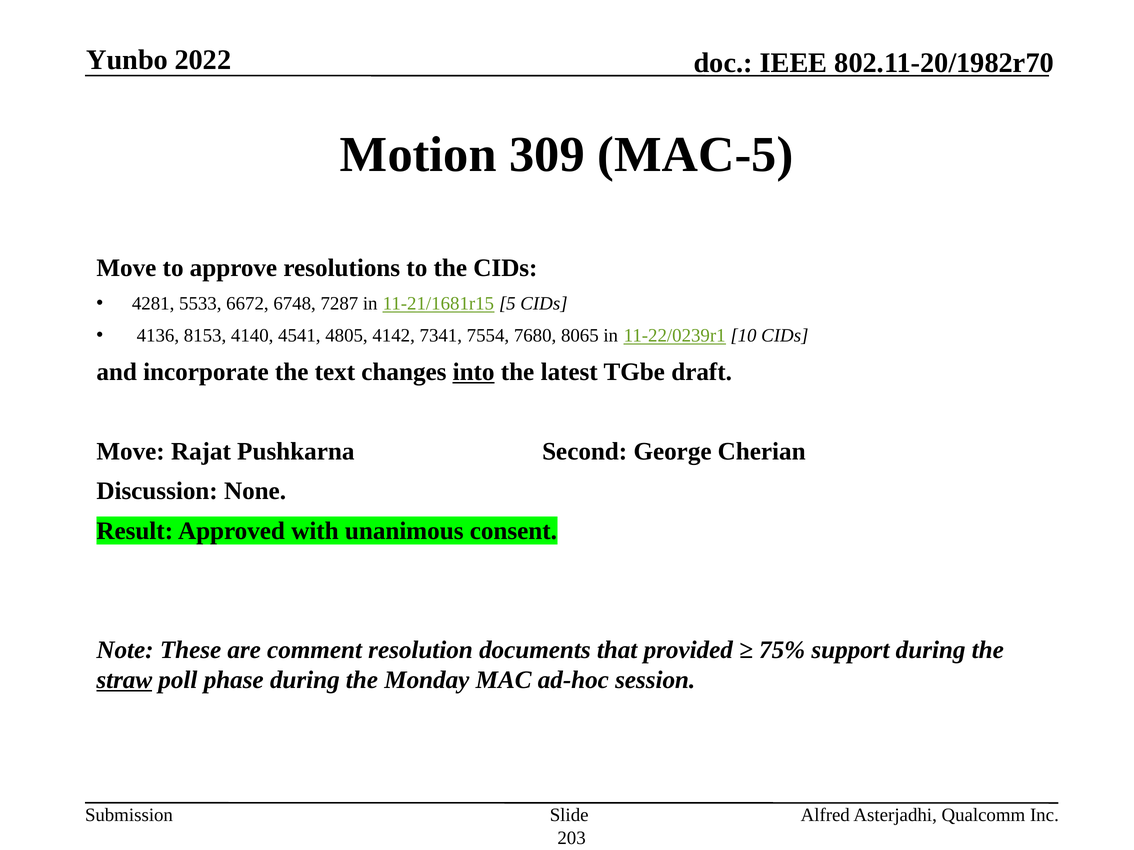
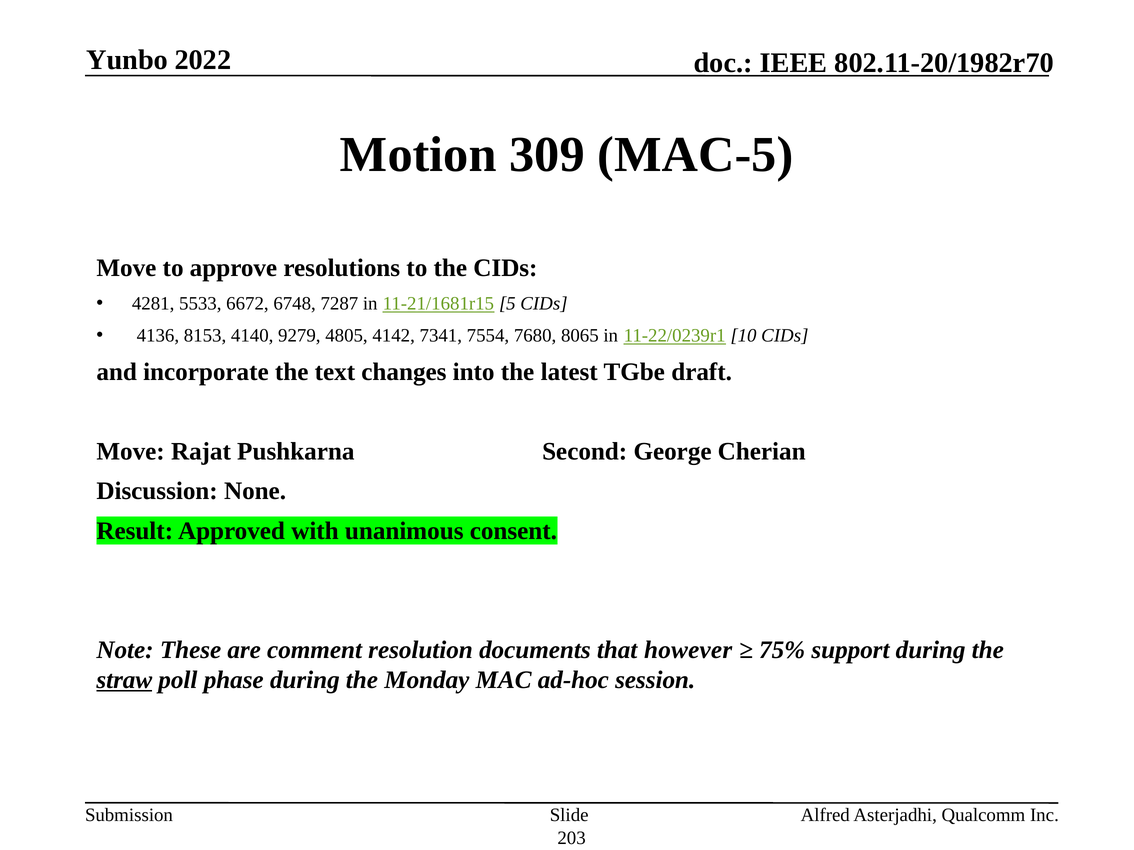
4541: 4541 -> 9279
into underline: present -> none
provided: provided -> however
